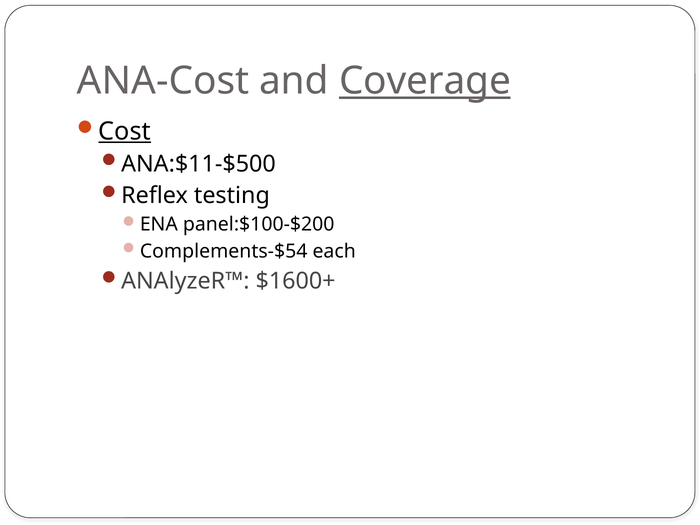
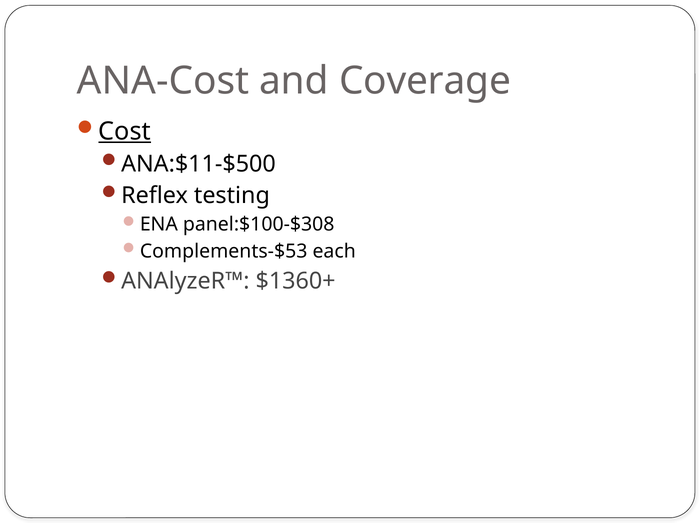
Coverage underline: present -> none
panel:$100-$200: panel:$100-$200 -> panel:$100-$308
Complements-$54: Complements-$54 -> Complements-$53
$1600+: $1600+ -> $1360+
